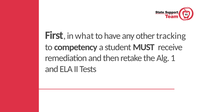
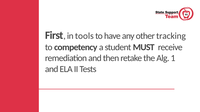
what: what -> tools
